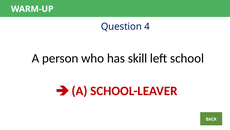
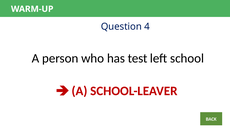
skill: skill -> test
